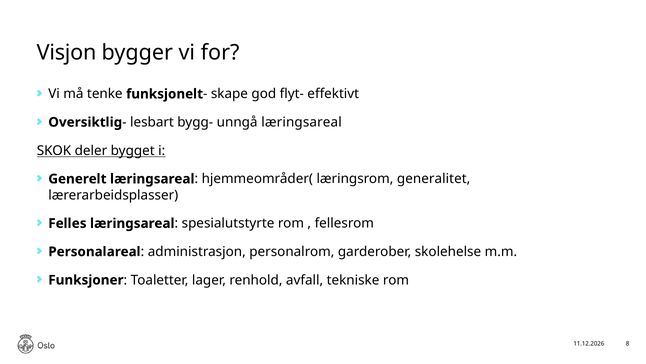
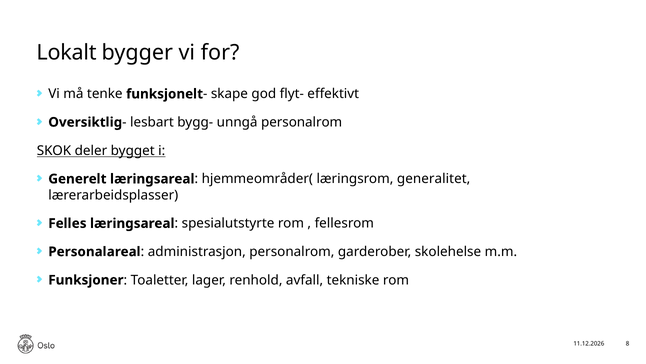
Visjon: Visjon -> Lokalt
unngå læringsareal: læringsareal -> personalrom
